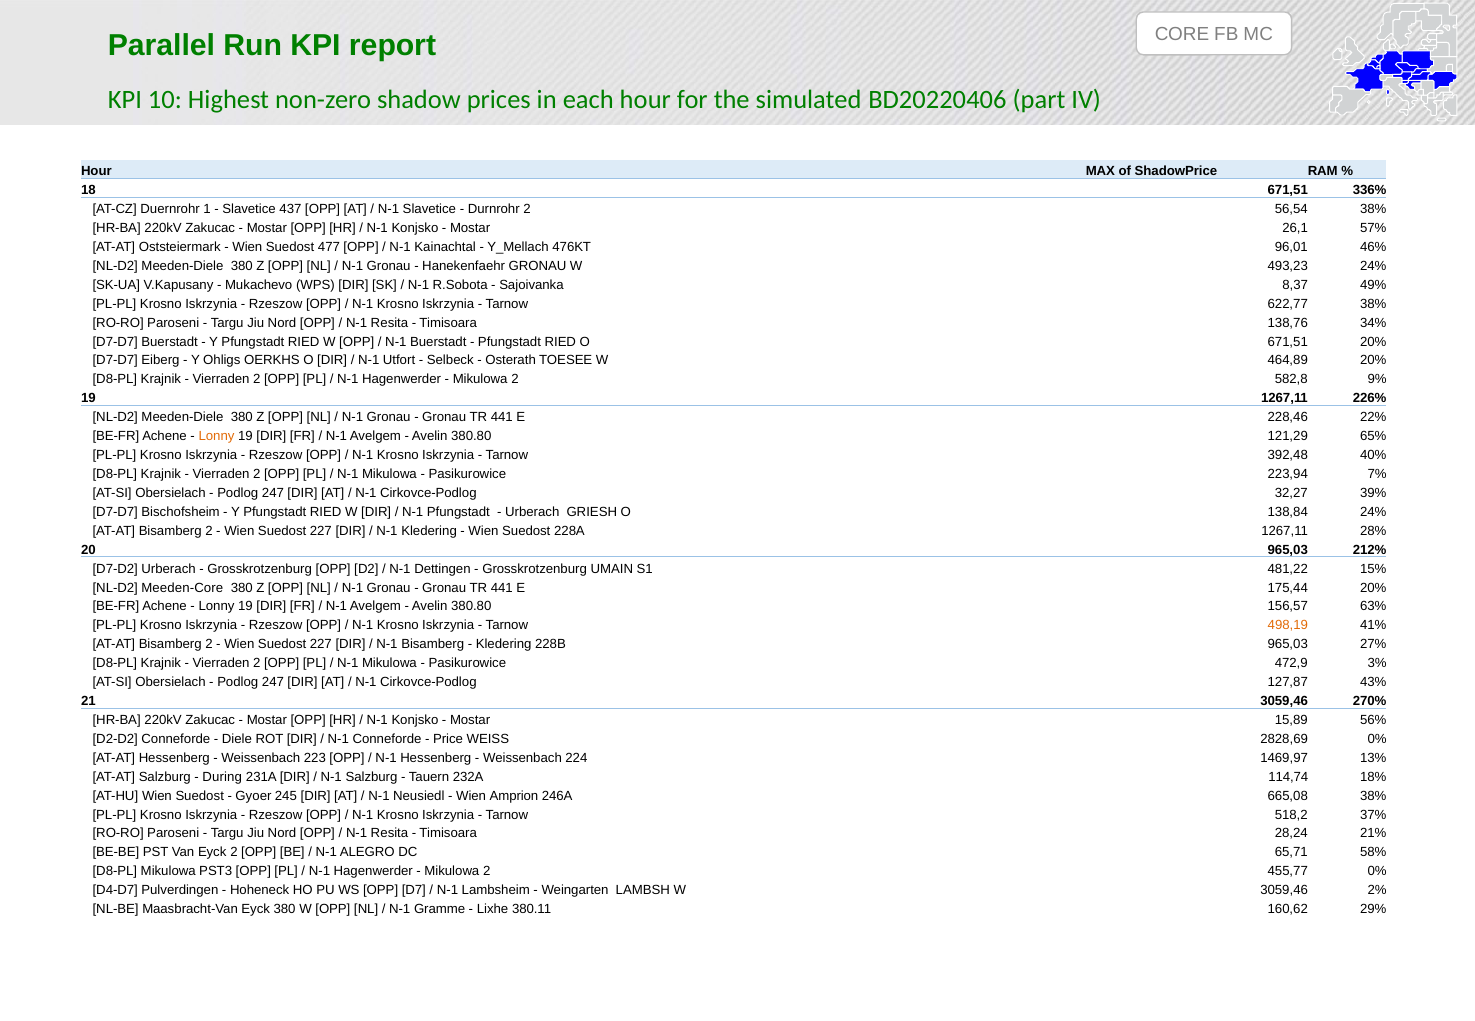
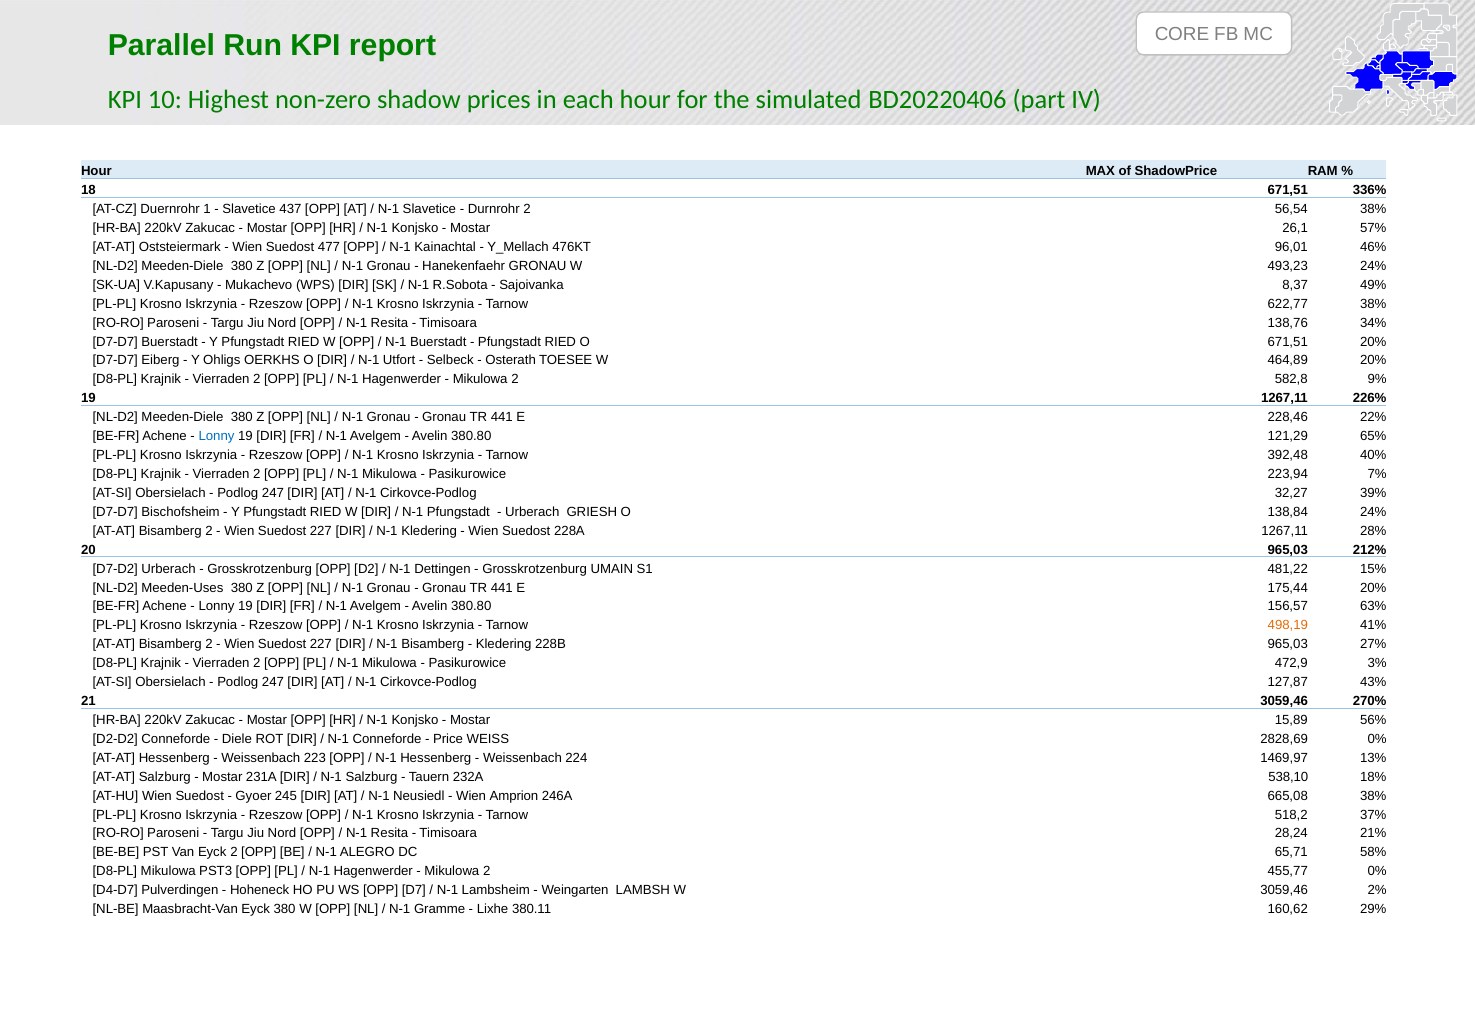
Lonny at (216, 436) colour: orange -> blue
Meeden-Core: Meeden-Core -> Meeden-Uses
During at (222, 777): During -> Mostar
114,74: 114,74 -> 538,10
